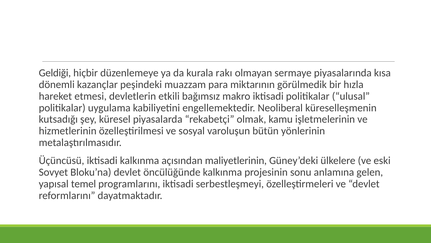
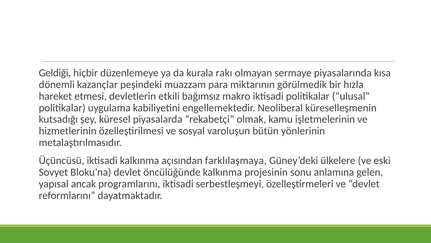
maliyetlerinin: maliyetlerinin -> farklılaşmaya
temel: temel -> ancak
